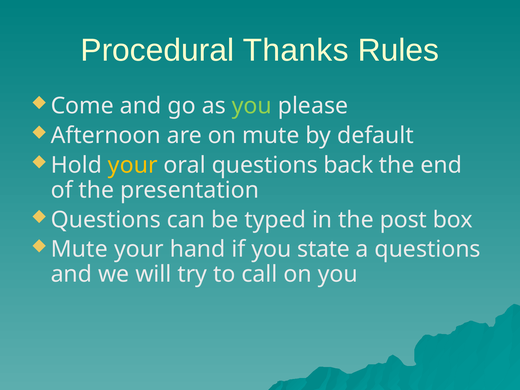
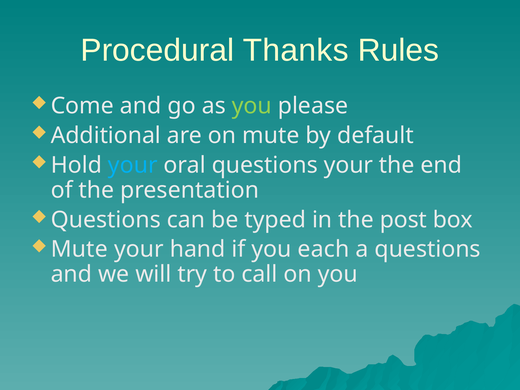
Afternoon: Afternoon -> Additional
your at (133, 165) colour: yellow -> light blue
questions back: back -> your
state: state -> each
